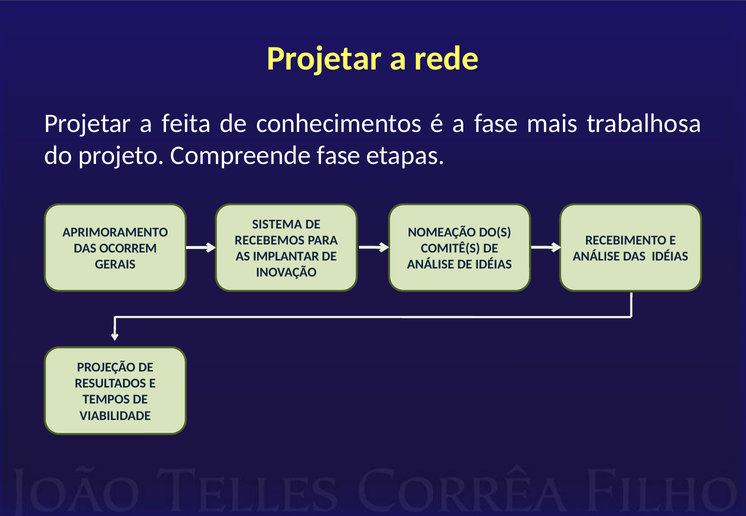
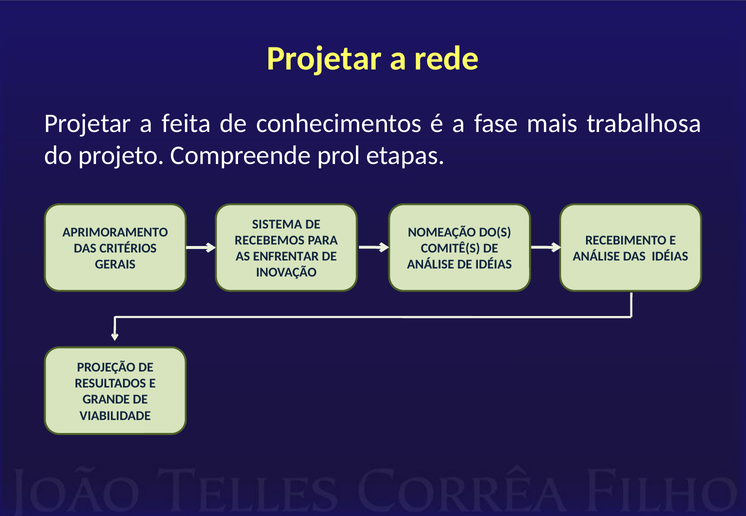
Compreende fase: fase -> prol
OCORREM: OCORREM -> CRITÉRIOS
IMPLANTAR: IMPLANTAR -> ENFRENTAR
TEMPOS: TEMPOS -> GRANDE
